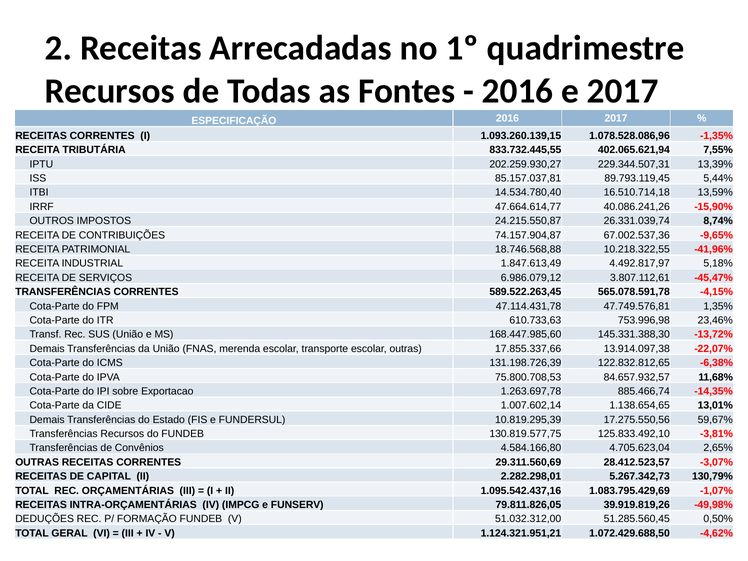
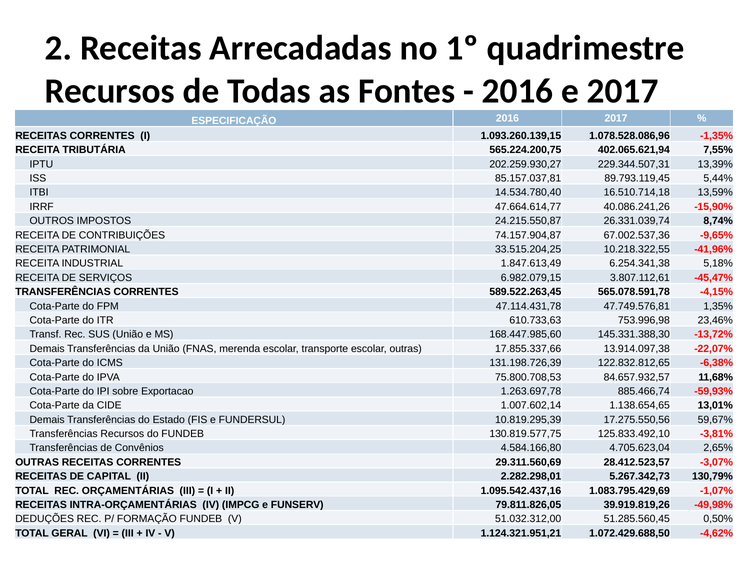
833.732.445,55: 833.732.445,55 -> 565.224.200,75
18.746.568,88: 18.746.568,88 -> 33.515.204,25
4.492.817,97: 4.492.817,97 -> 6.254.341,38
6.986.079,12: 6.986.079,12 -> 6.982.079,15
-14,35%: -14,35% -> -59,93%
